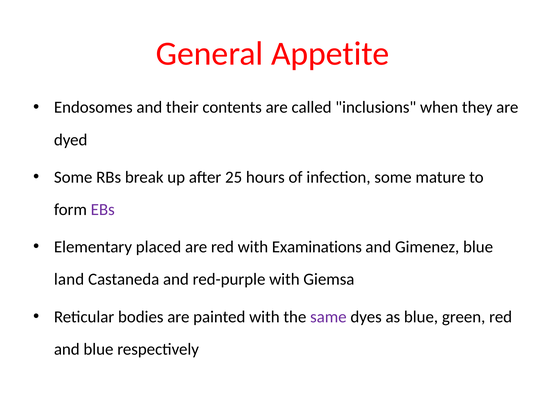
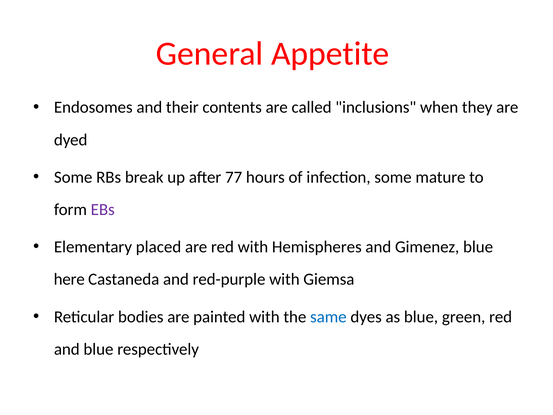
25: 25 -> 77
Examinations: Examinations -> Hemispheres
land: land -> here
same colour: purple -> blue
